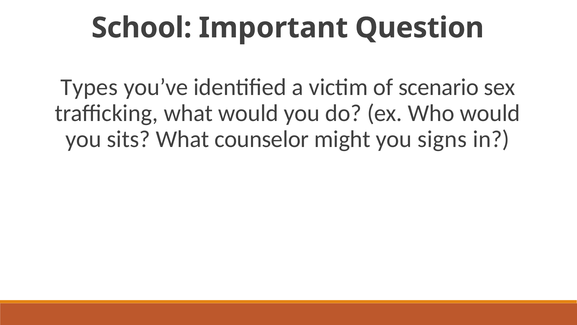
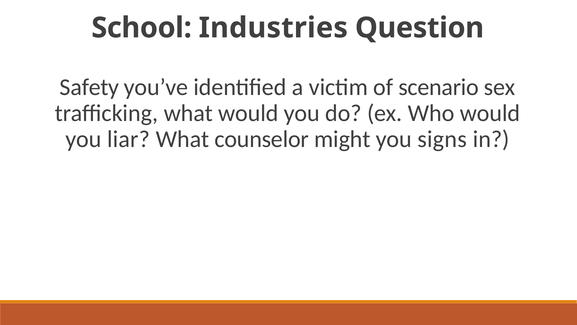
Important: Important -> Industries
Types: Types -> Safety
sits: sits -> liar
